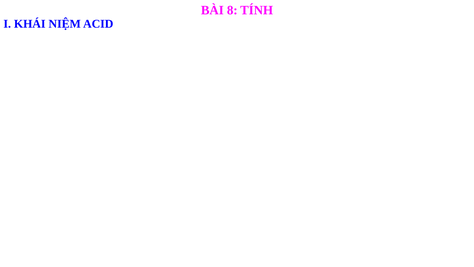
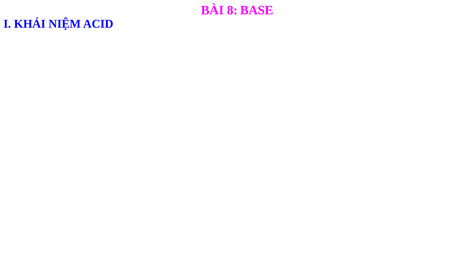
TÍNH: TÍNH -> BASE
